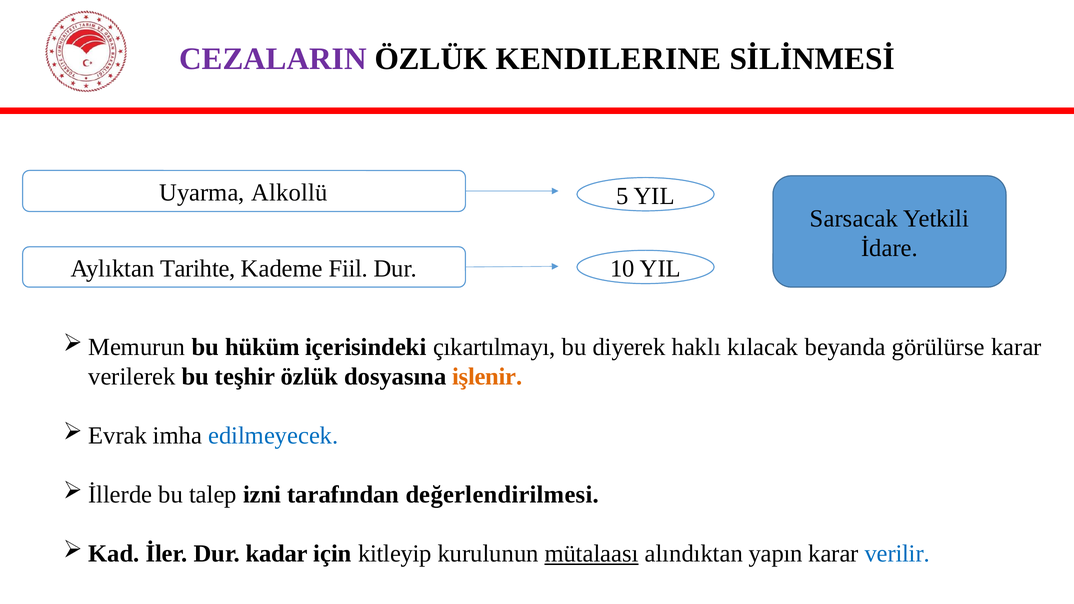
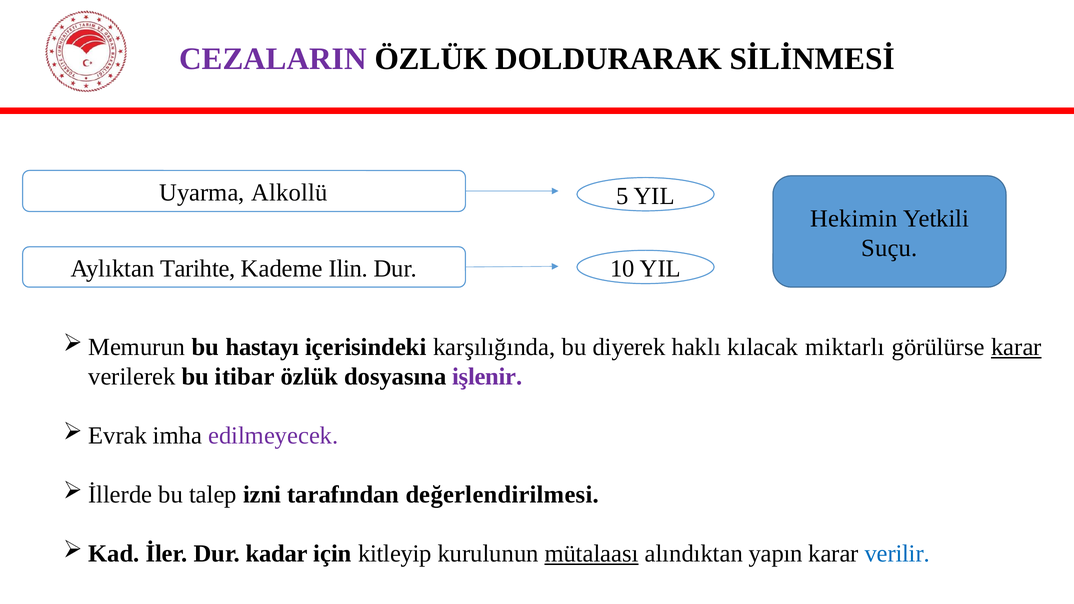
KENDILERINE: KENDILERINE -> DOLDURARAK
Sarsacak: Sarsacak -> Hekimin
İdare: İdare -> Suçu
Fiil: Fiil -> Ilin
hüküm: hüküm -> hastayı
çıkartılmayı: çıkartılmayı -> karşılığında
beyanda: beyanda -> miktarlı
karar at (1016, 347) underline: none -> present
teşhir: teşhir -> itibar
işlenir colour: orange -> purple
edilmeyecek colour: blue -> purple
